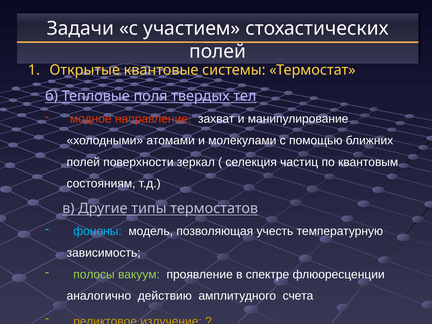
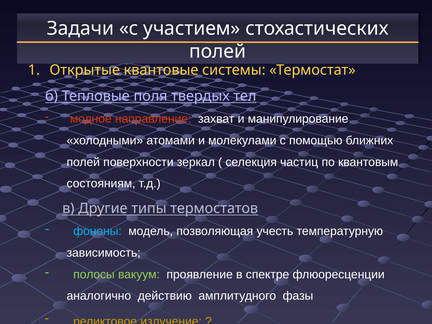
счета: счета -> фазы
